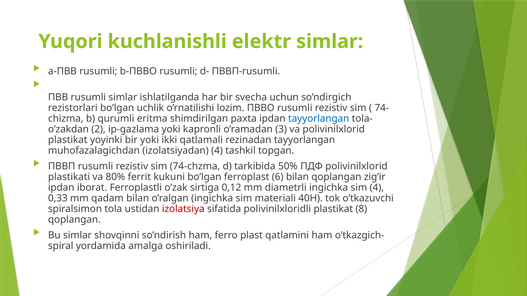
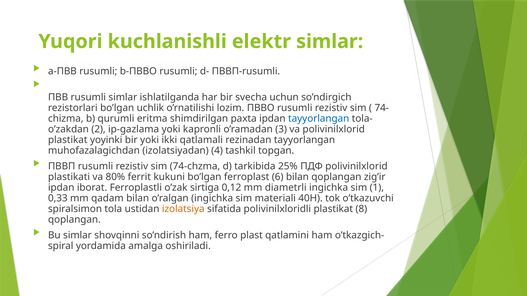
50%: 50% -> 25%
sim 4: 4 -> 1
izolatsiya colour: red -> orange
